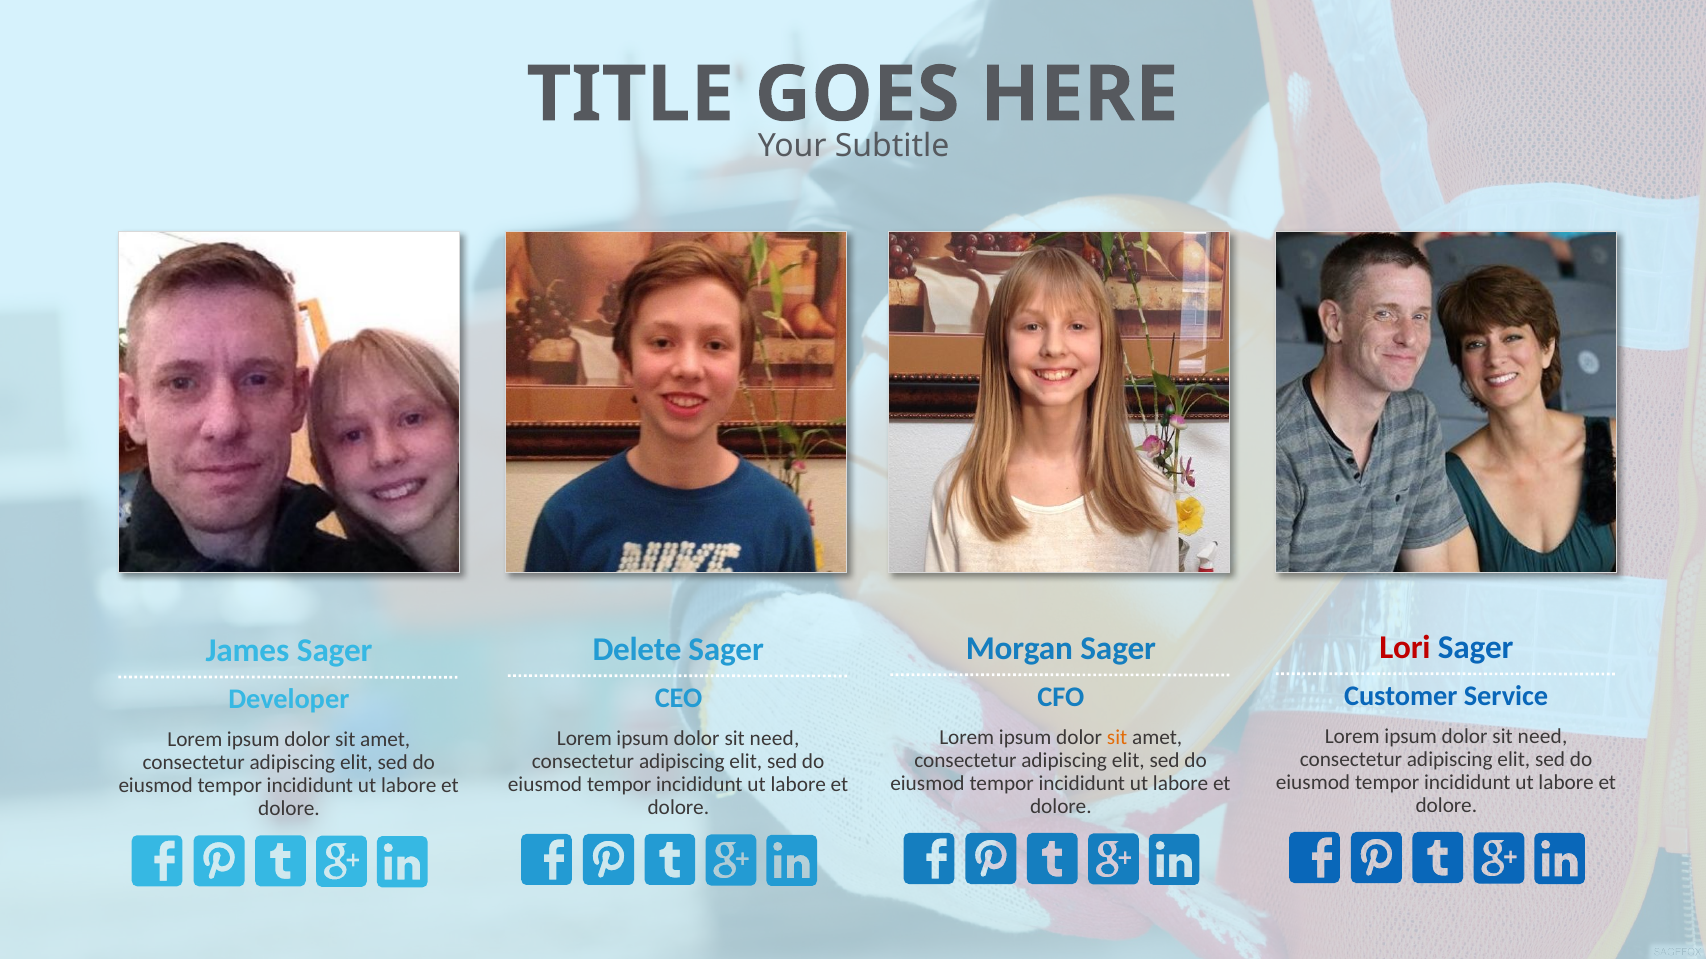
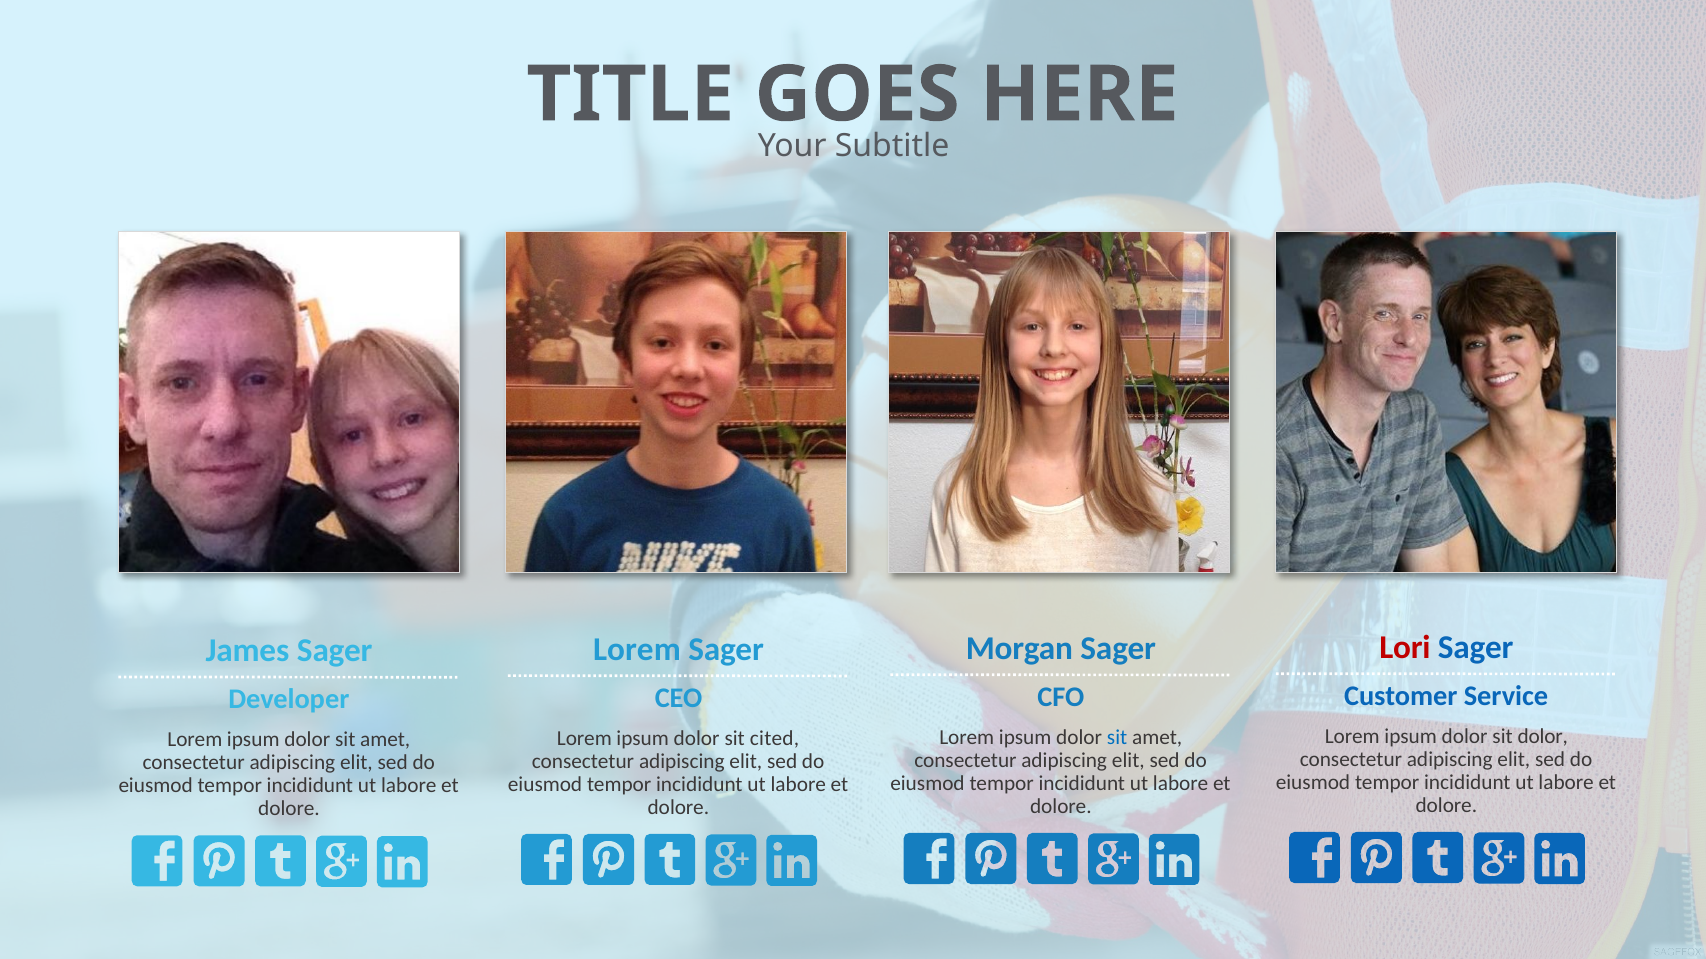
Delete at (637, 650): Delete -> Lorem
need at (1542, 737): need -> dolor
sit at (1117, 738) colour: orange -> blue
need at (775, 739): need -> cited
